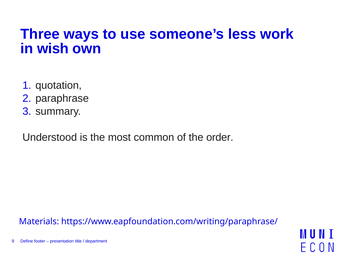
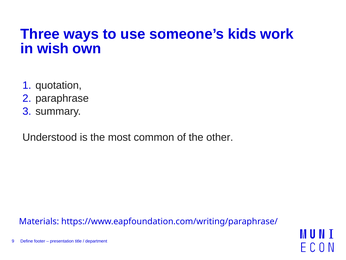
less: less -> kids
order: order -> other
